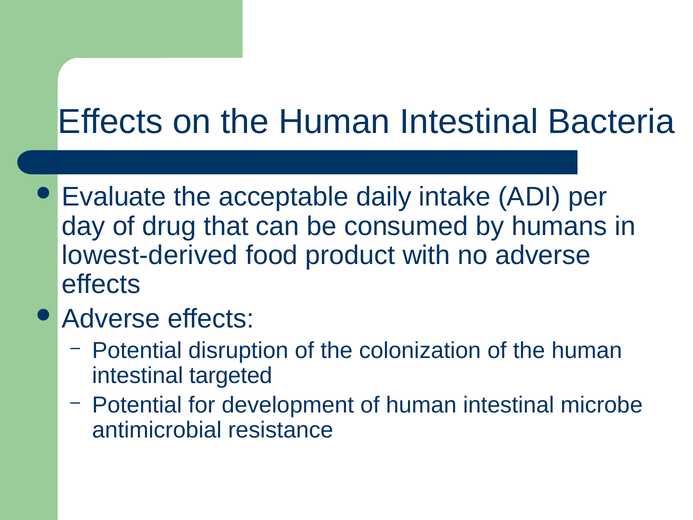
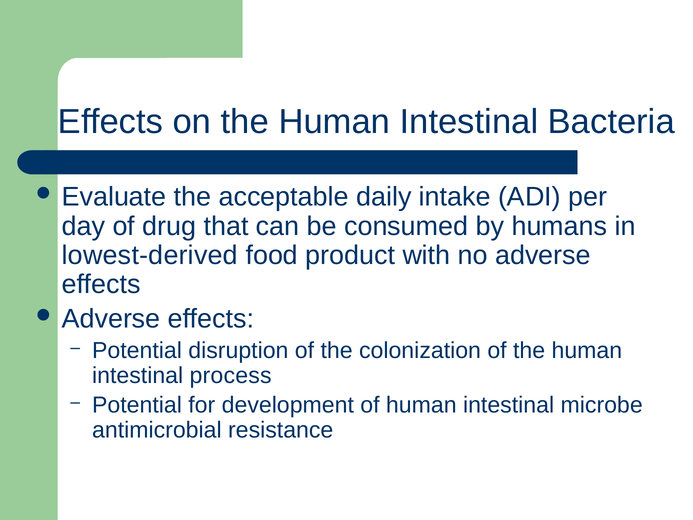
targeted: targeted -> process
